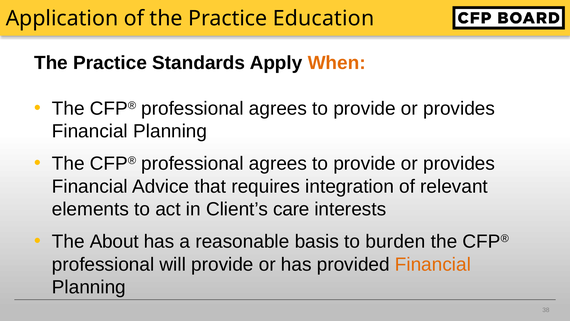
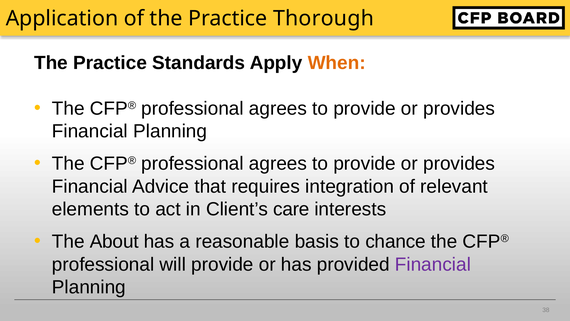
Education: Education -> Thorough
burden: burden -> chance
Financial at (433, 264) colour: orange -> purple
